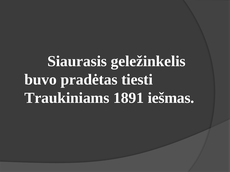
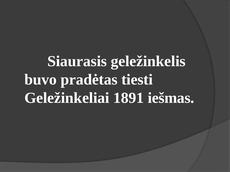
Traukiniams: Traukiniams -> Geležinkeliai
